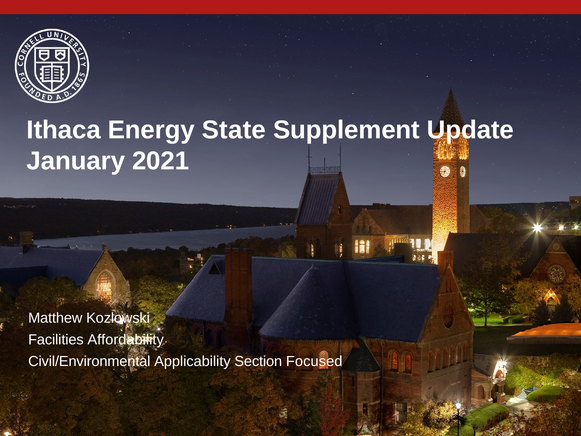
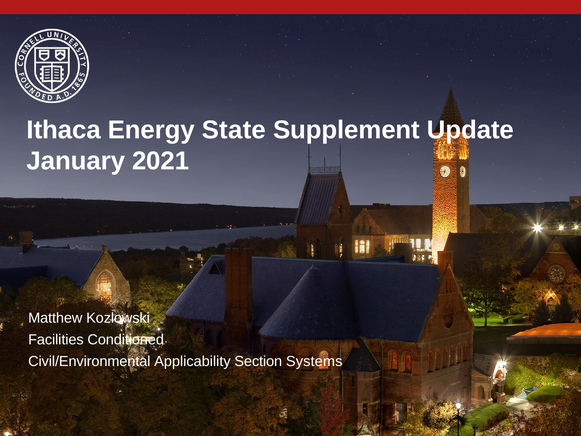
Affordability: Affordability -> Conditioned
Focused: Focused -> Systems
